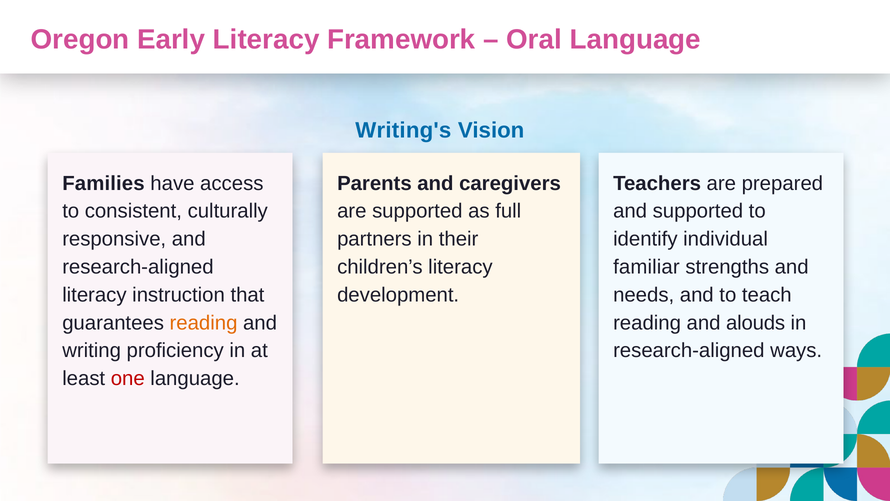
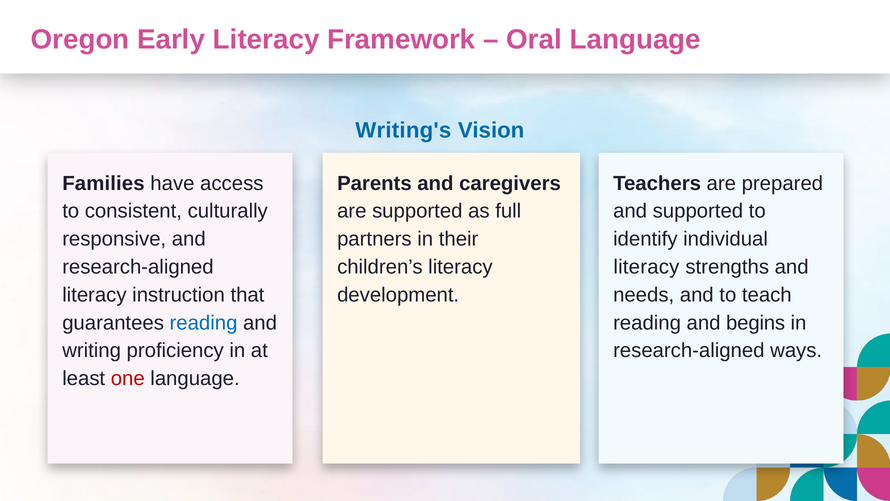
familiar at (646, 267): familiar -> literacy
reading at (204, 323) colour: orange -> blue
alouds: alouds -> begins
